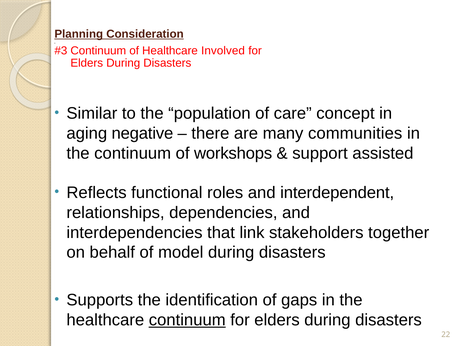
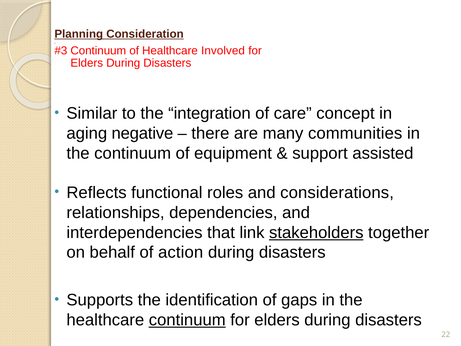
population: population -> integration
workshops: workshops -> equipment
interdependent: interdependent -> considerations
stakeholders underline: none -> present
model: model -> action
